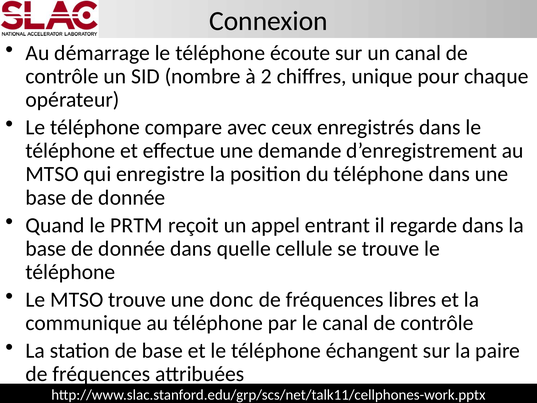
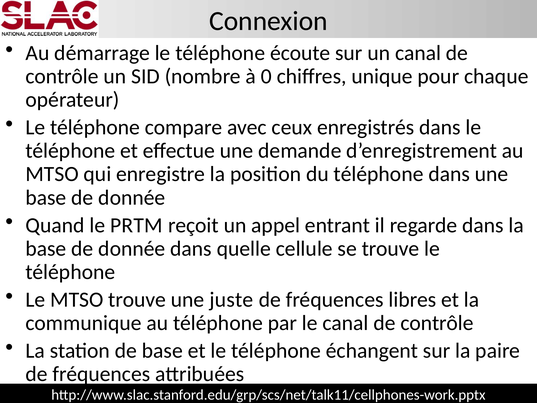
2: 2 -> 0
donc: donc -> juste
